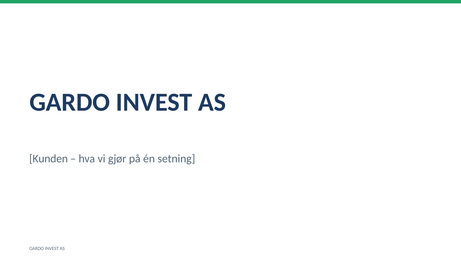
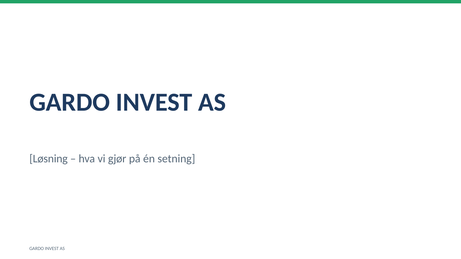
Kunden: Kunden -> Løsning
